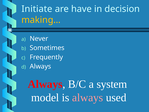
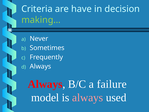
Initiate: Initiate -> Criteria
making… colour: yellow -> light green
system: system -> failure
